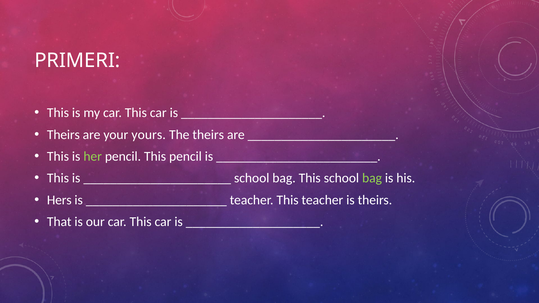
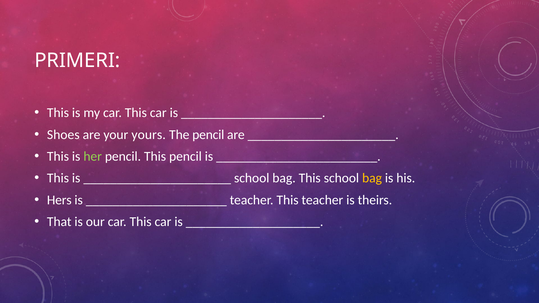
Theirs at (63, 135): Theirs -> Shoes
The theirs: theirs -> pencil
bag at (372, 178) colour: light green -> yellow
